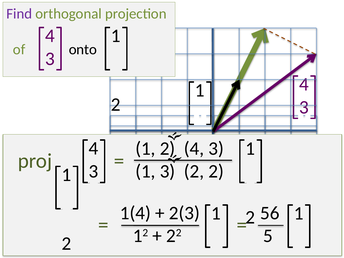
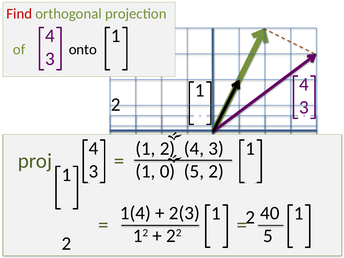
Find colour: purple -> red
1 3: 3 -> 0
2 at (194, 171): 2 -> 5
56: 56 -> 40
